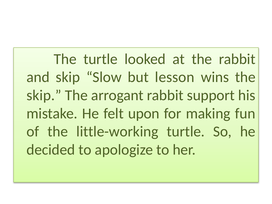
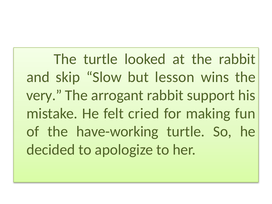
skip at (44, 95): skip -> very
upon: upon -> cried
little-working: little-working -> have-working
